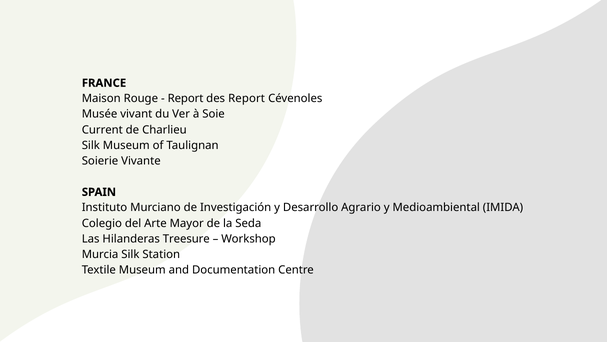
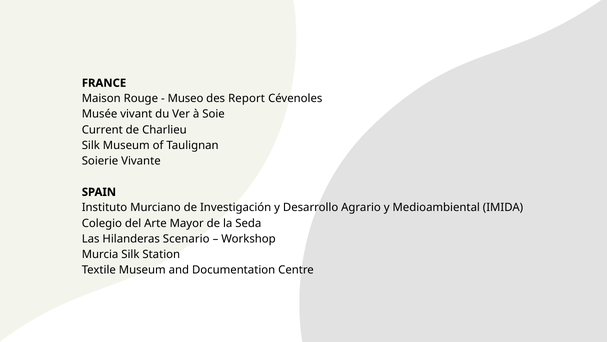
Report at (186, 98): Report -> Museo
Treesure: Treesure -> Scenario
